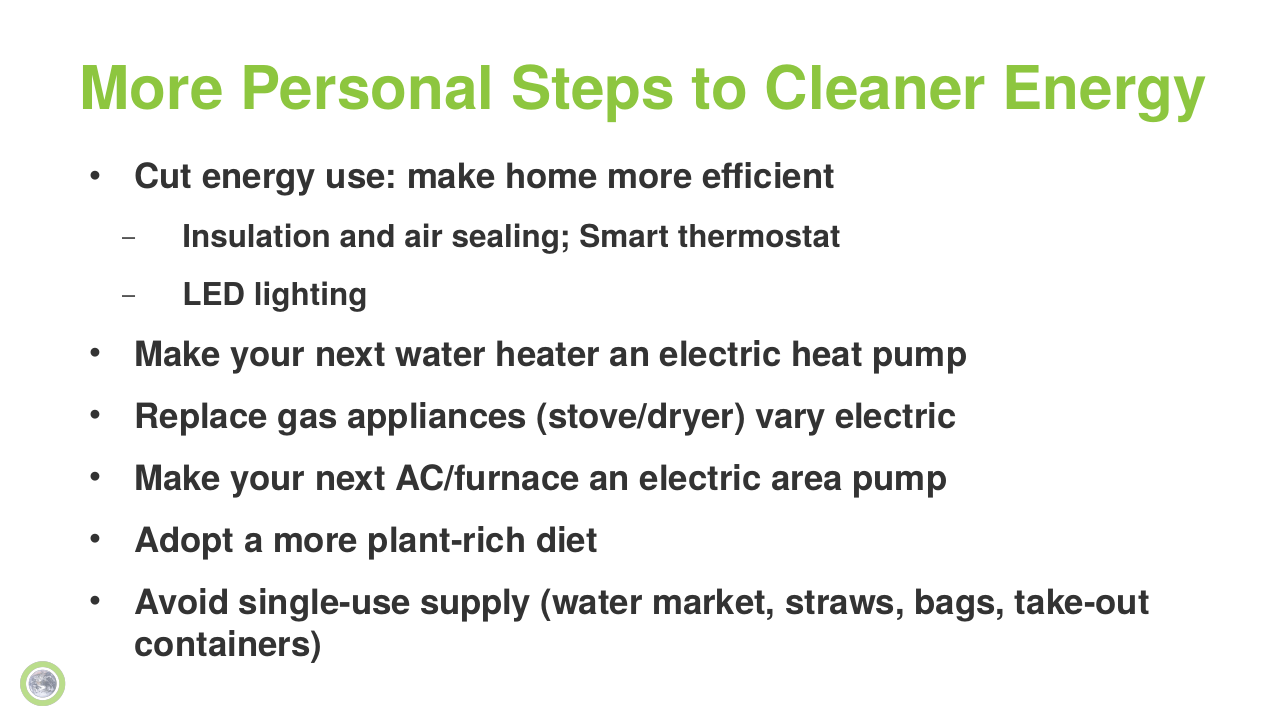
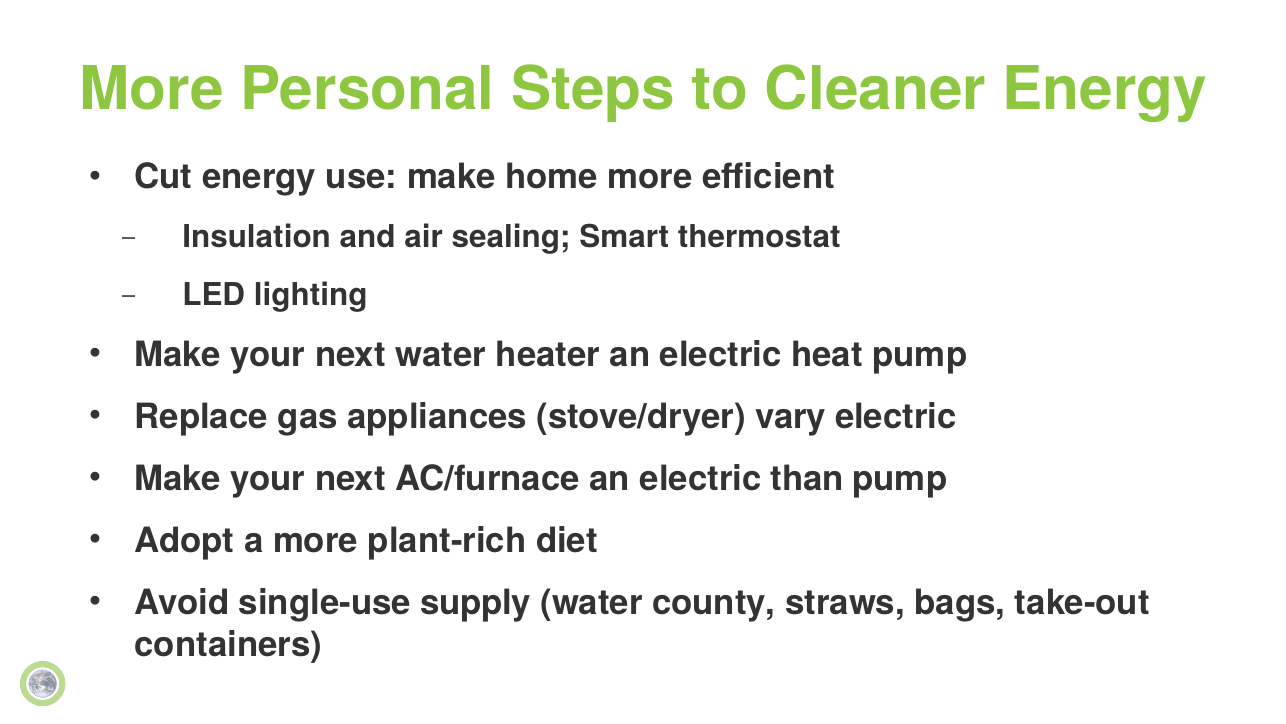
area: area -> than
market: market -> county
